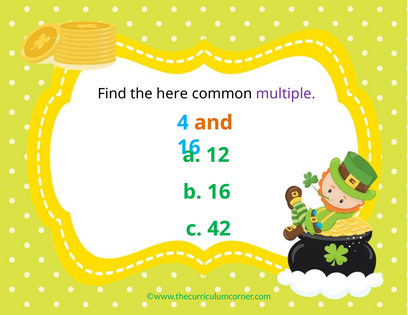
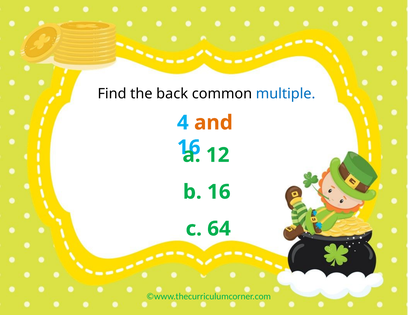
here: here -> back
multiple colour: purple -> blue
42: 42 -> 64
